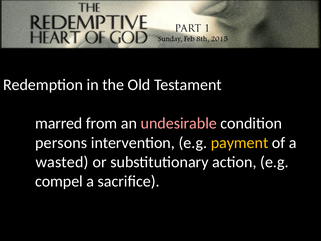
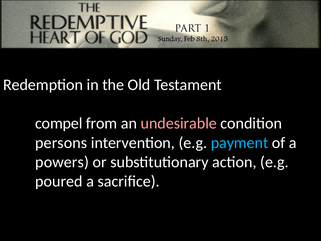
marred: marred -> compel
payment colour: yellow -> light blue
wasted: wasted -> powers
compel: compel -> poured
